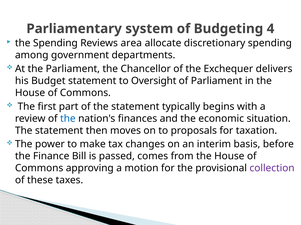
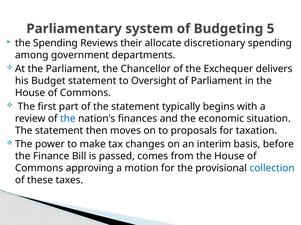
4: 4 -> 5
area: area -> their
collection colour: purple -> blue
